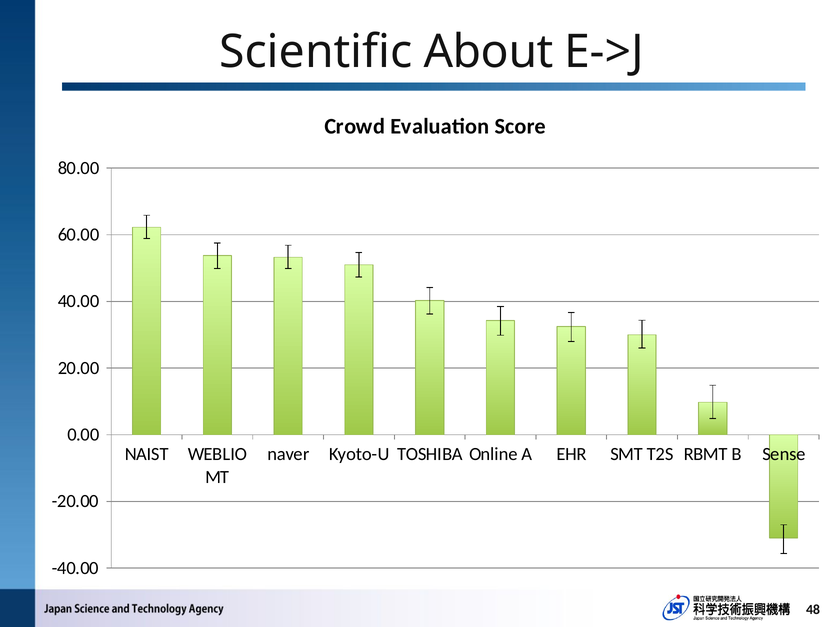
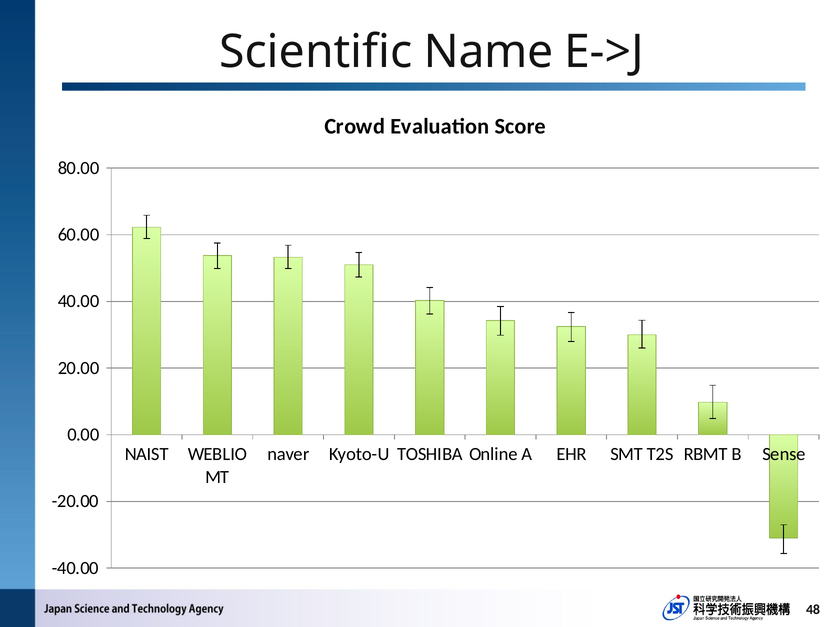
About: About -> Name
